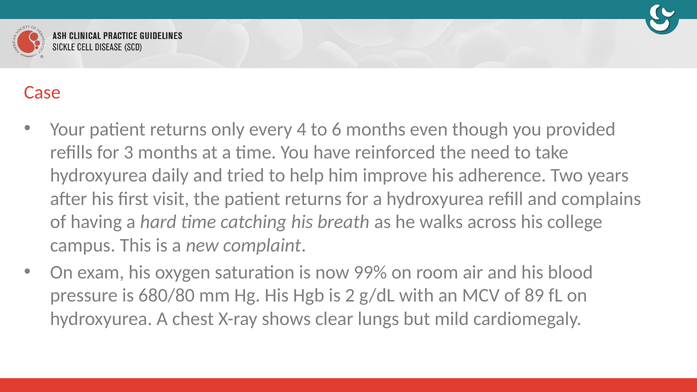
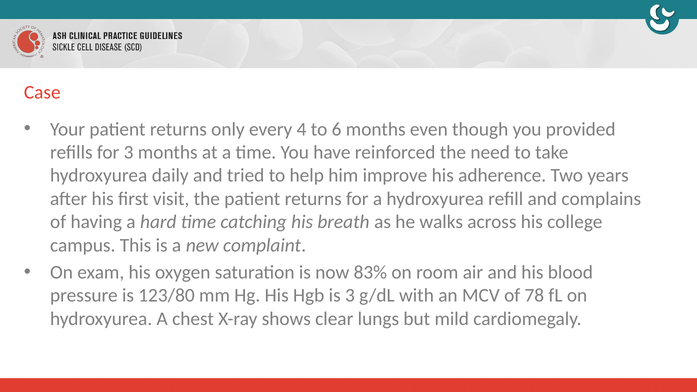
99%: 99% -> 83%
680/80: 680/80 -> 123/80
is 2: 2 -> 3
89: 89 -> 78
